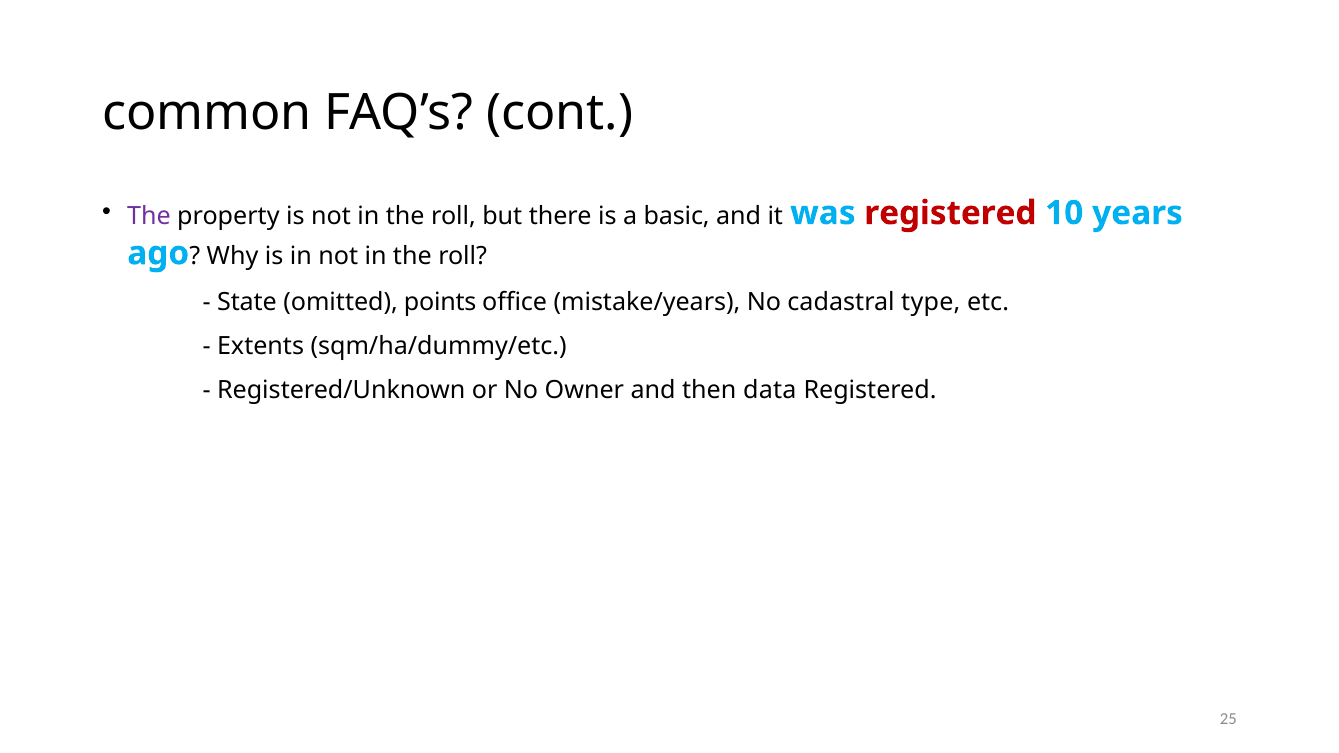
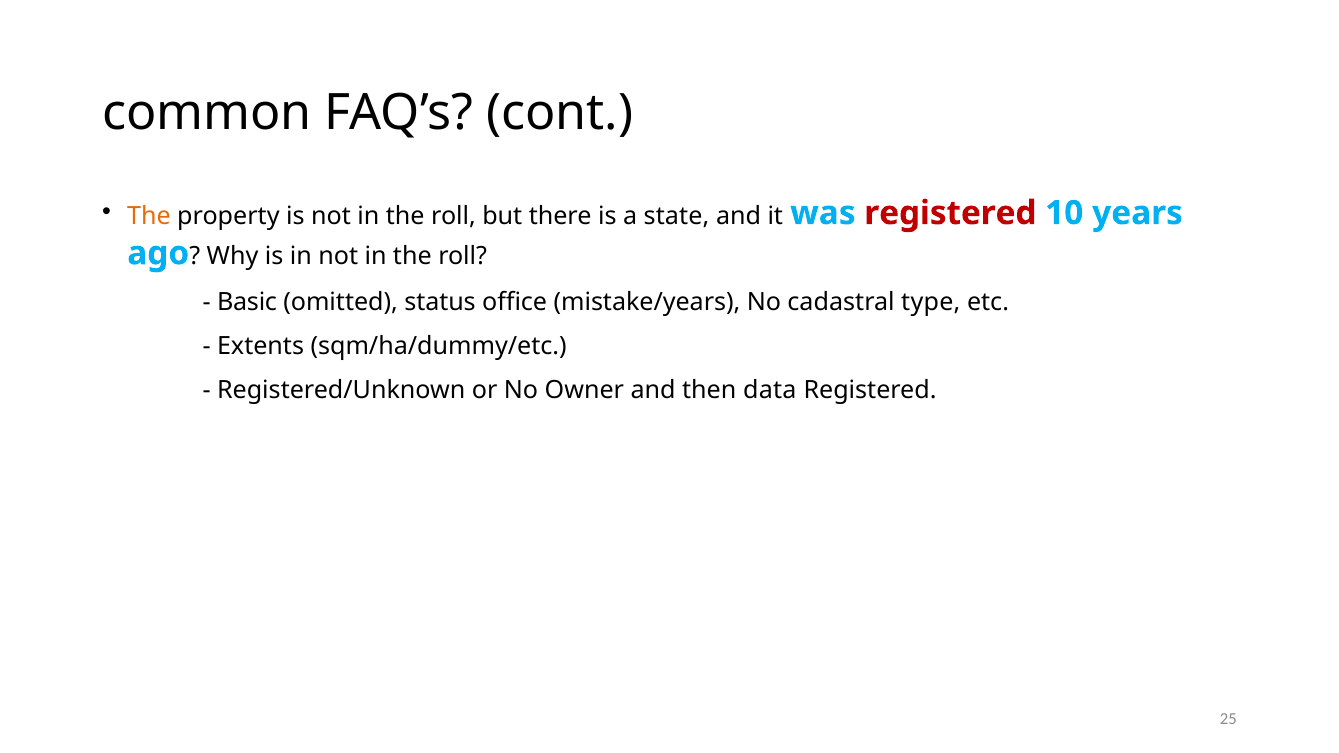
The at (149, 216) colour: purple -> orange
basic: basic -> state
State: State -> Basic
points: points -> status
